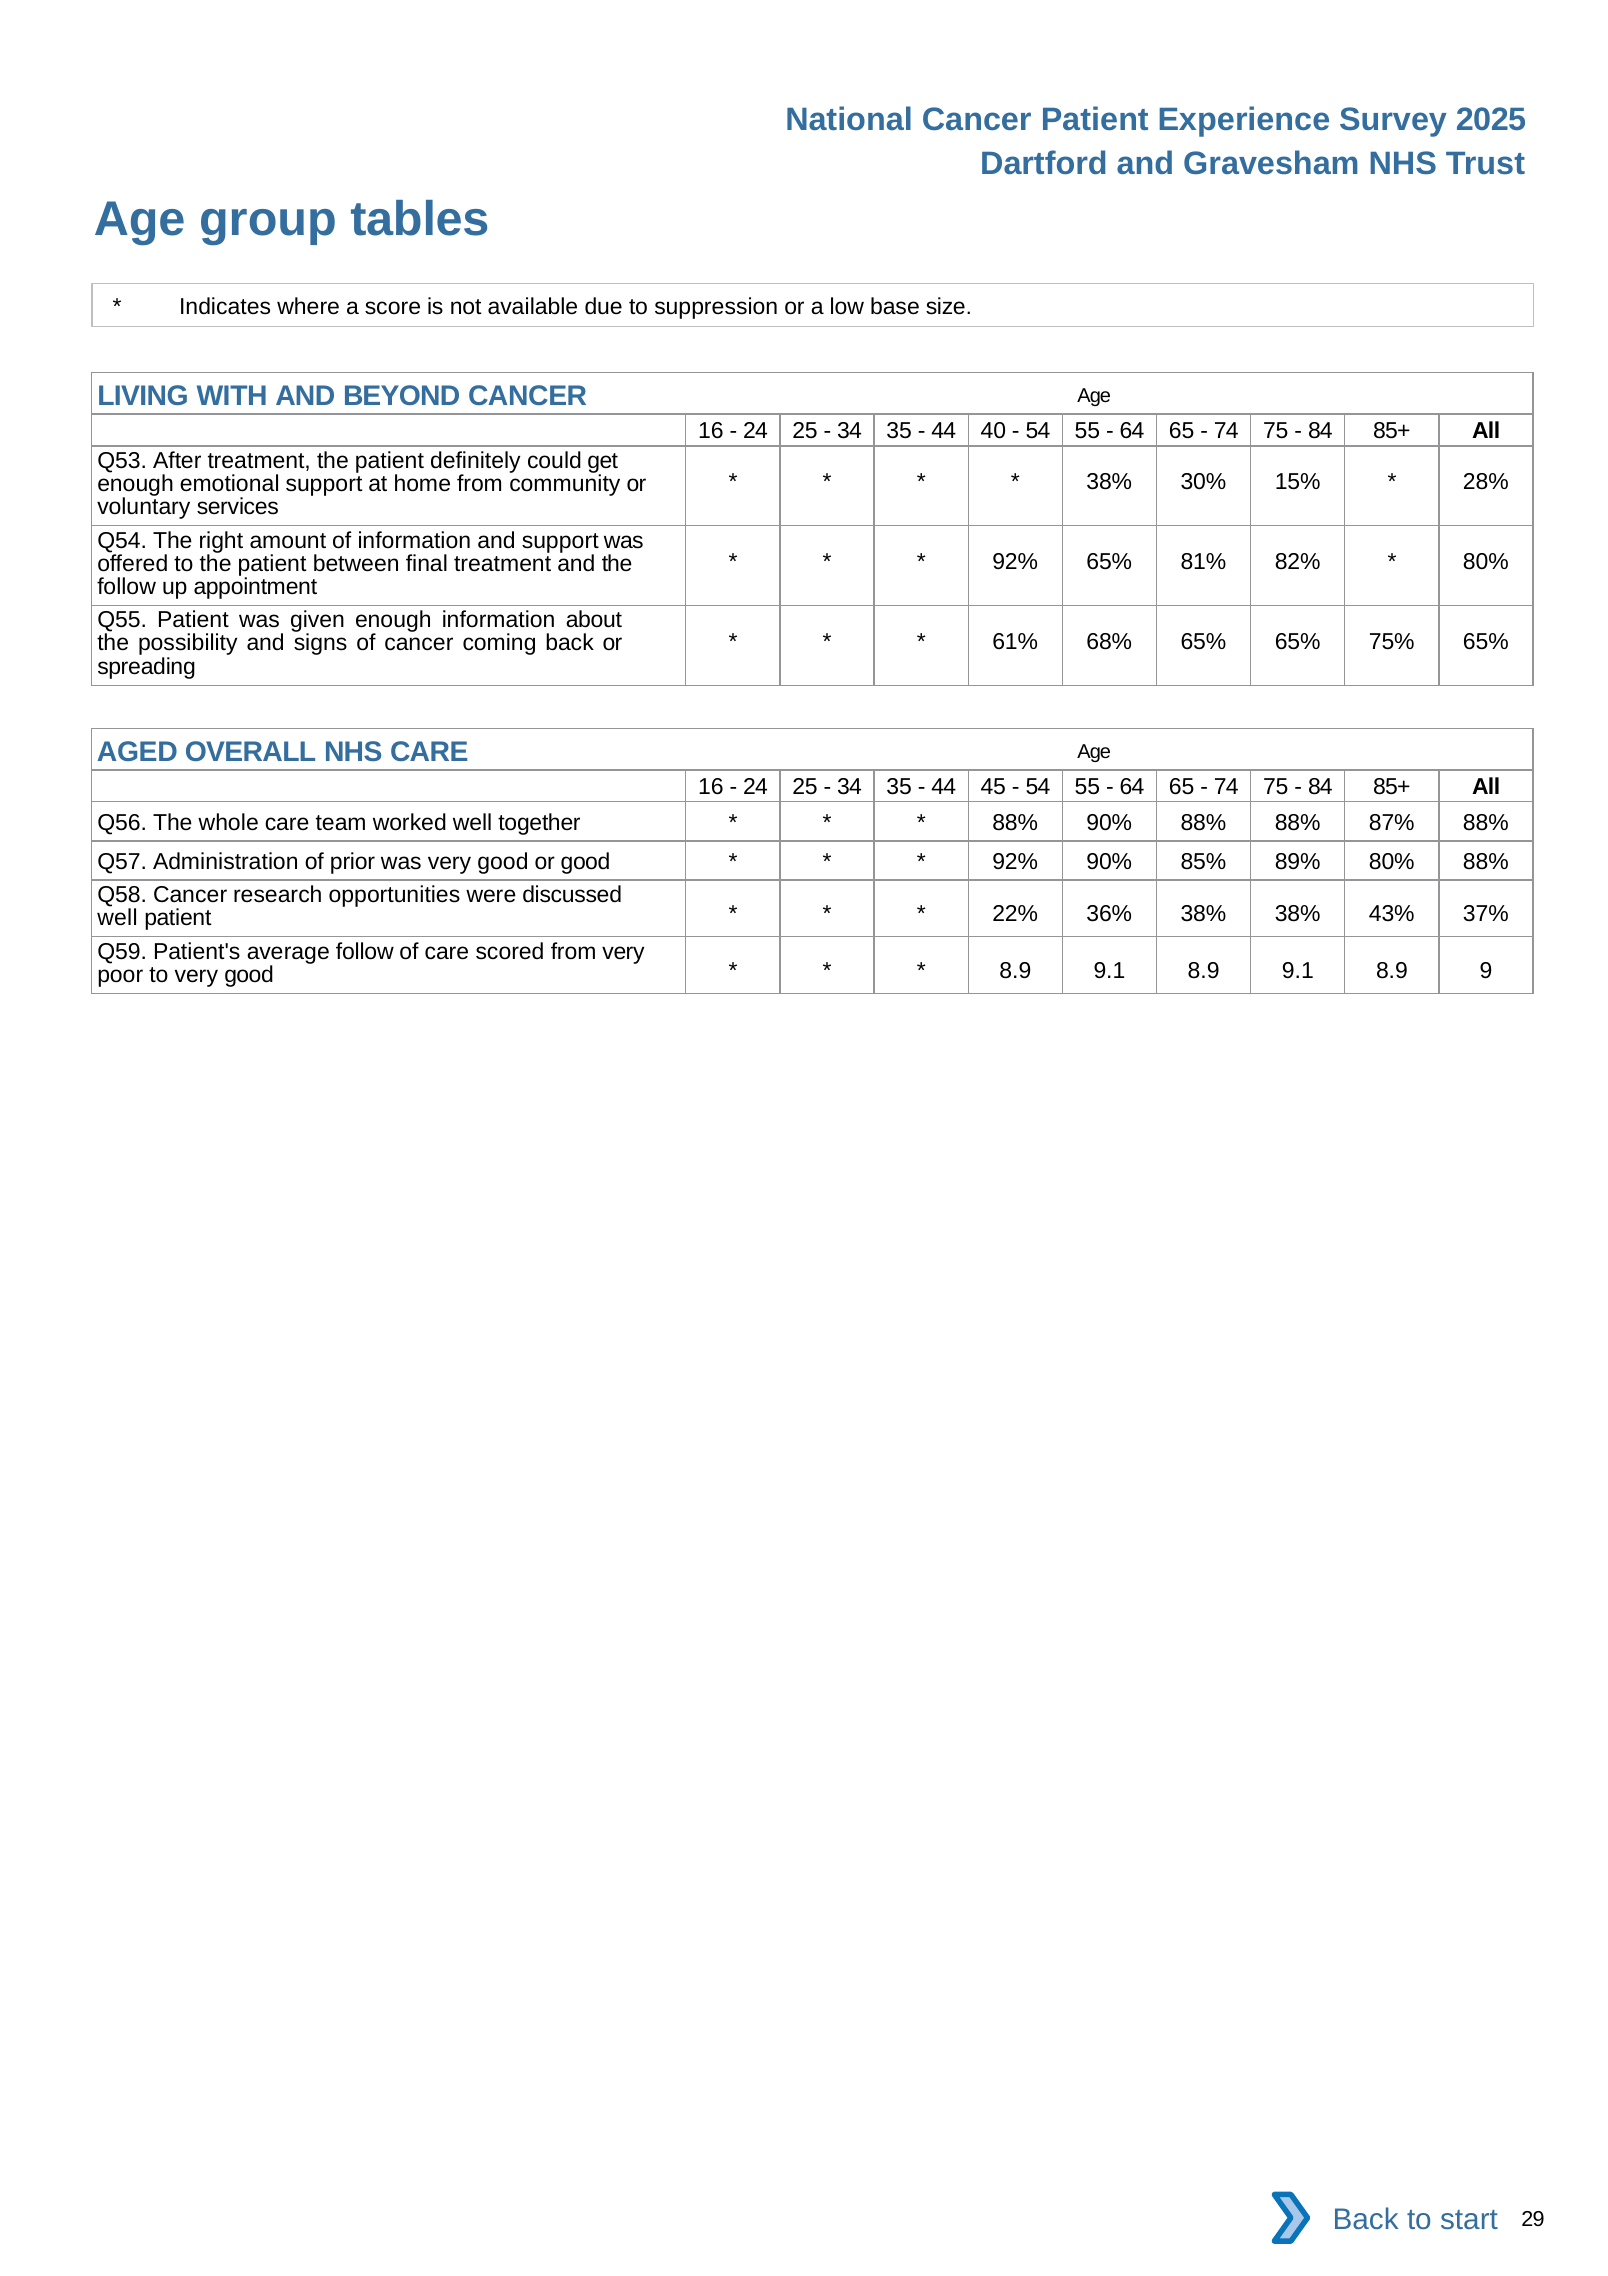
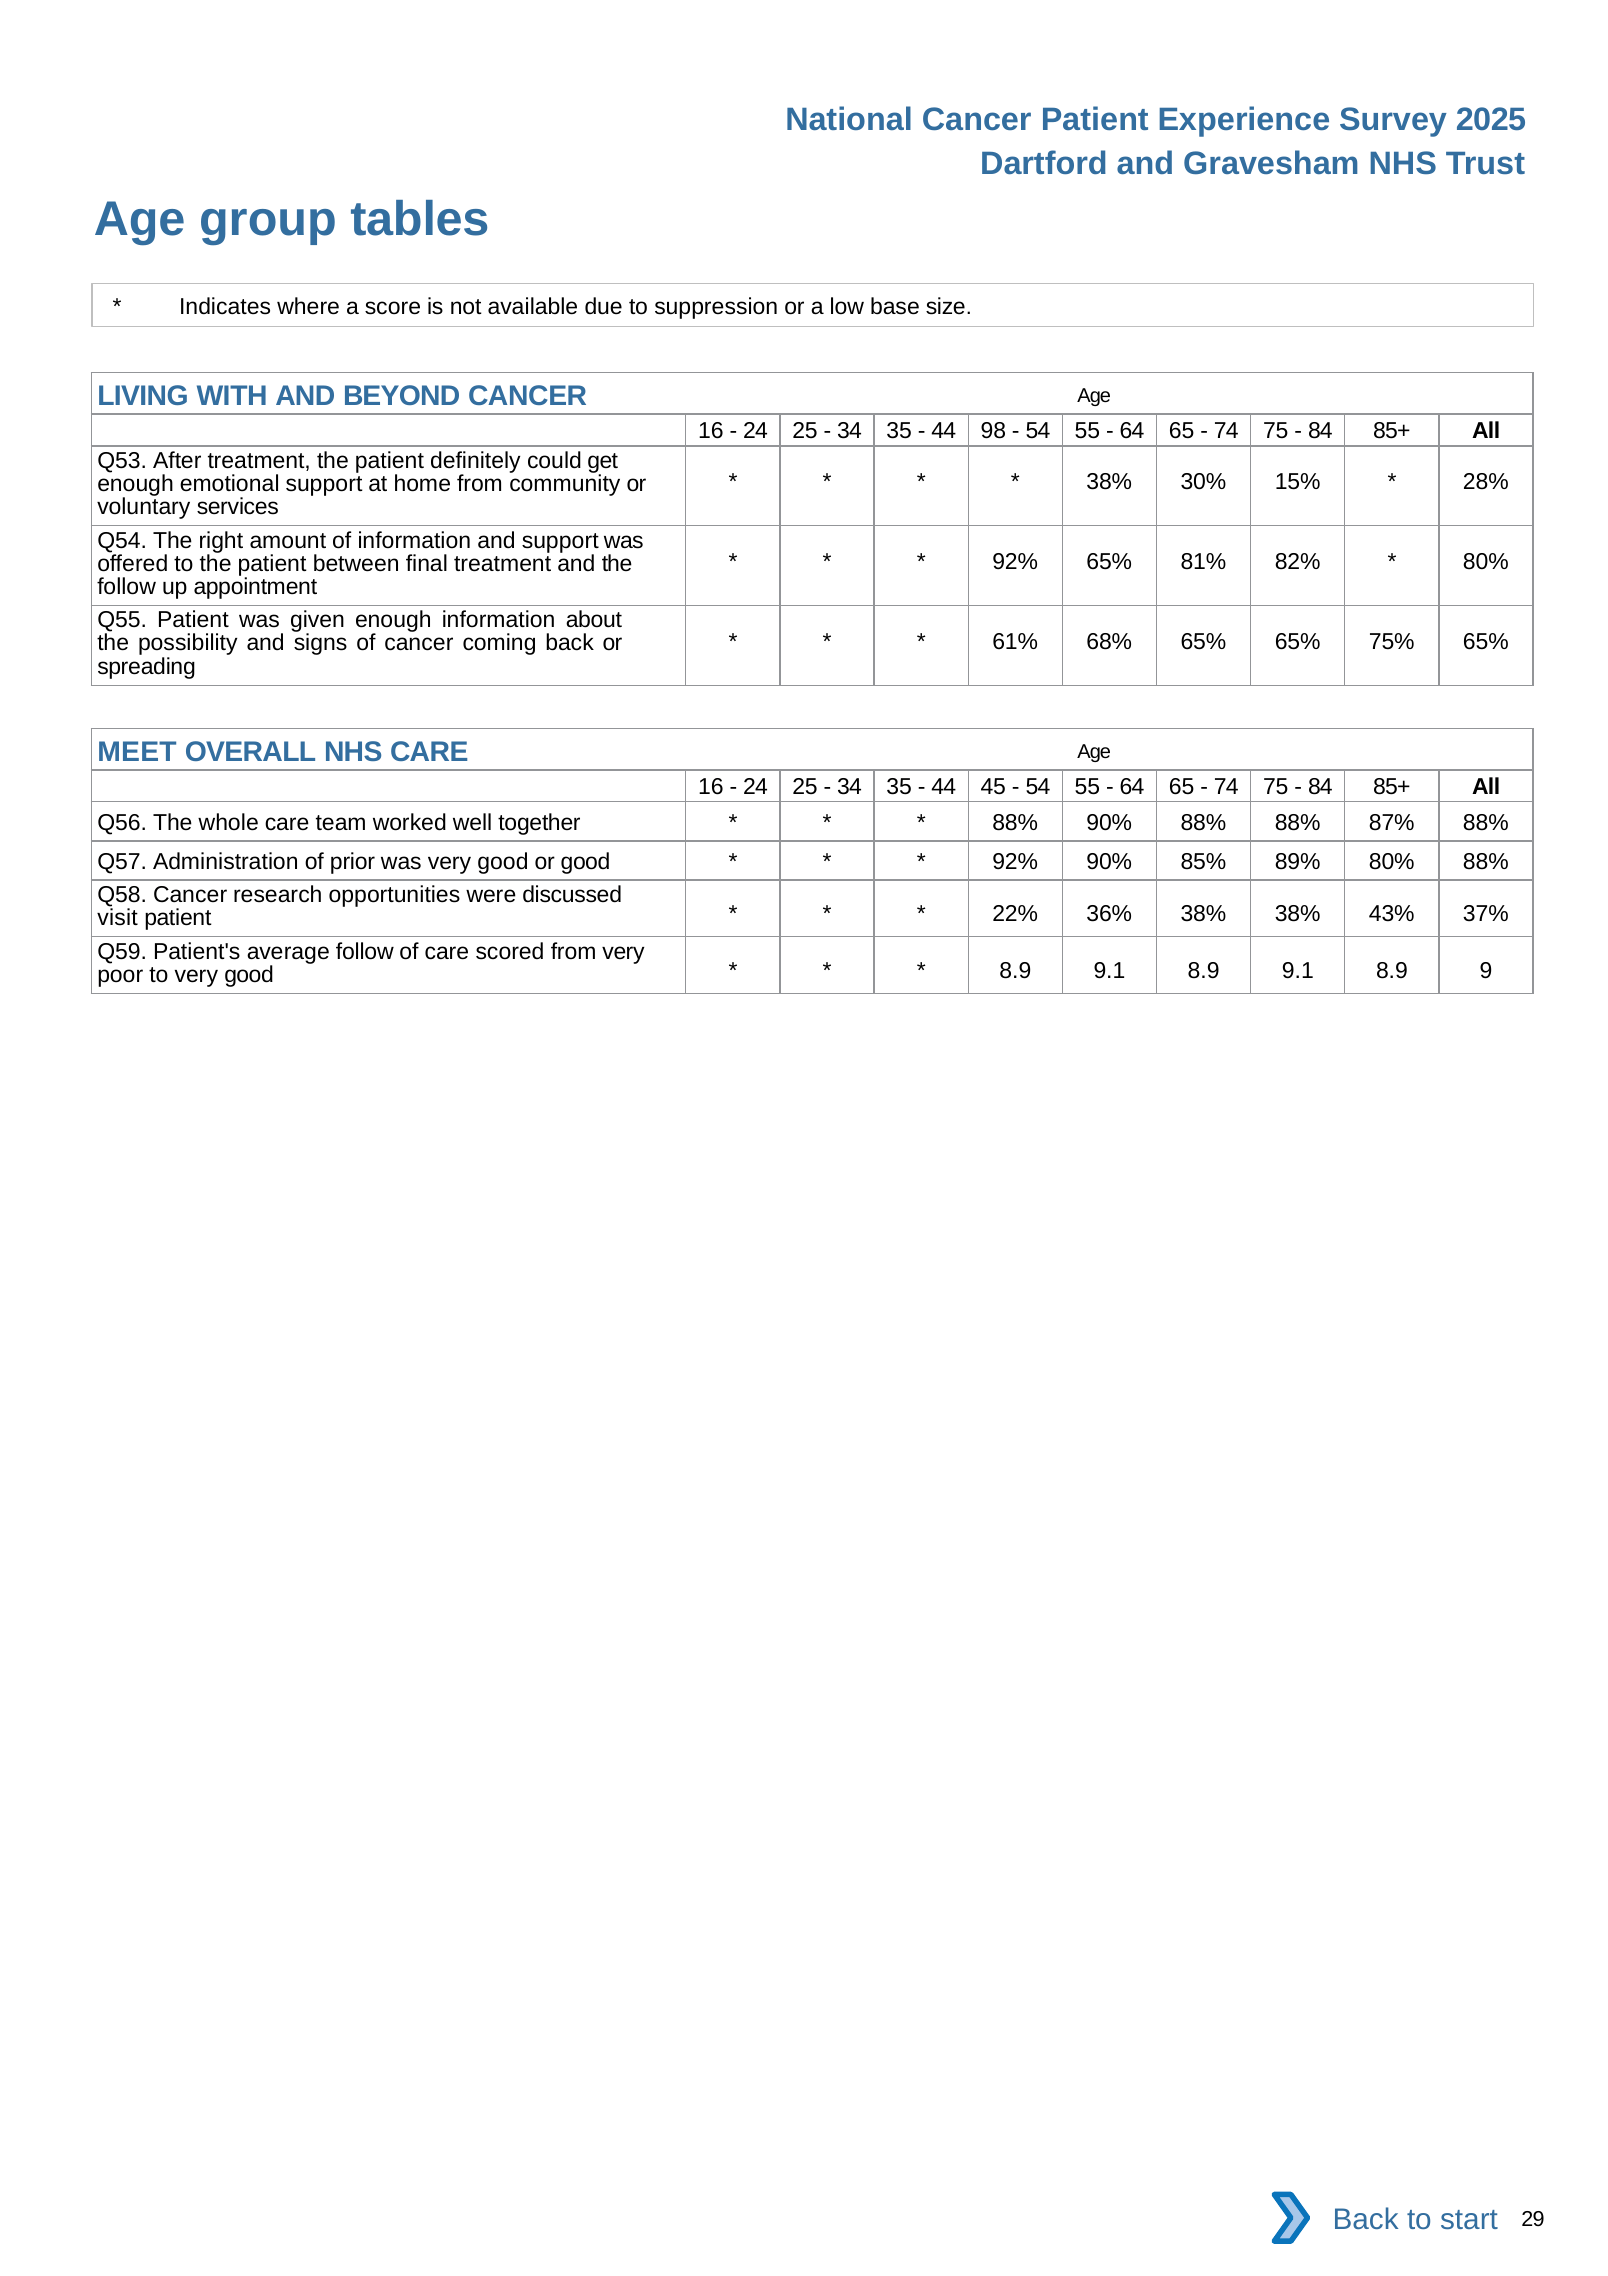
40: 40 -> 98
AGED: AGED -> MEET
well at (118, 918): well -> visit
